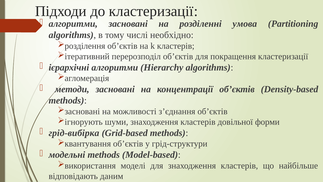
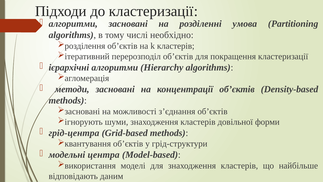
грід-вибірка: грід-вибірка -> грід-центра
модельні methods: methods -> центра
